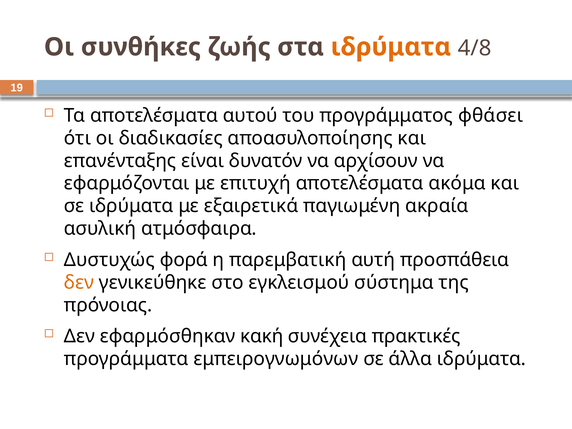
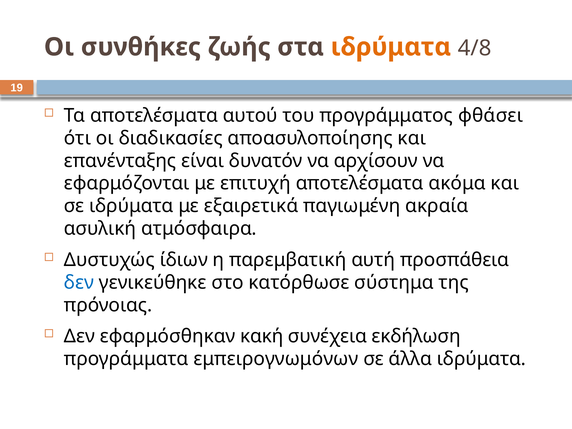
φορά: φορά -> ίδιων
δεν at (79, 282) colour: orange -> blue
εγκλεισμού: εγκλεισμού -> κατόρθωσε
πρακτικές: πρακτικές -> εκδήλωση
